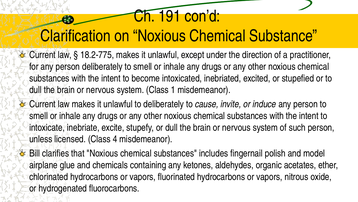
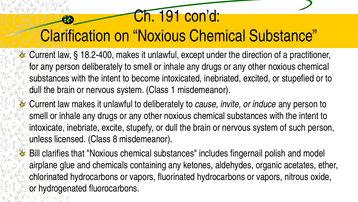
18.2-775: 18.2-775 -> 18.2-400
4: 4 -> 8
